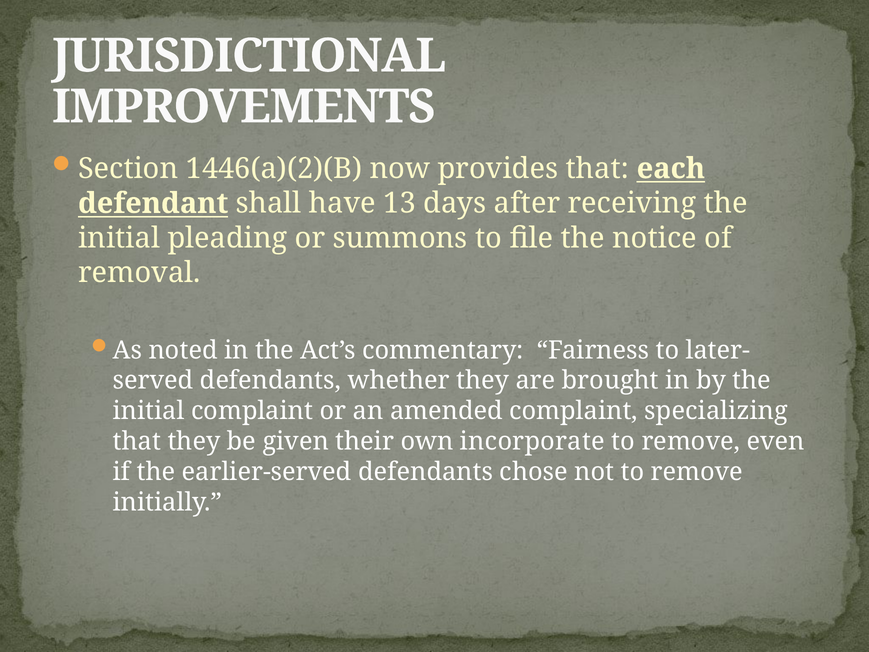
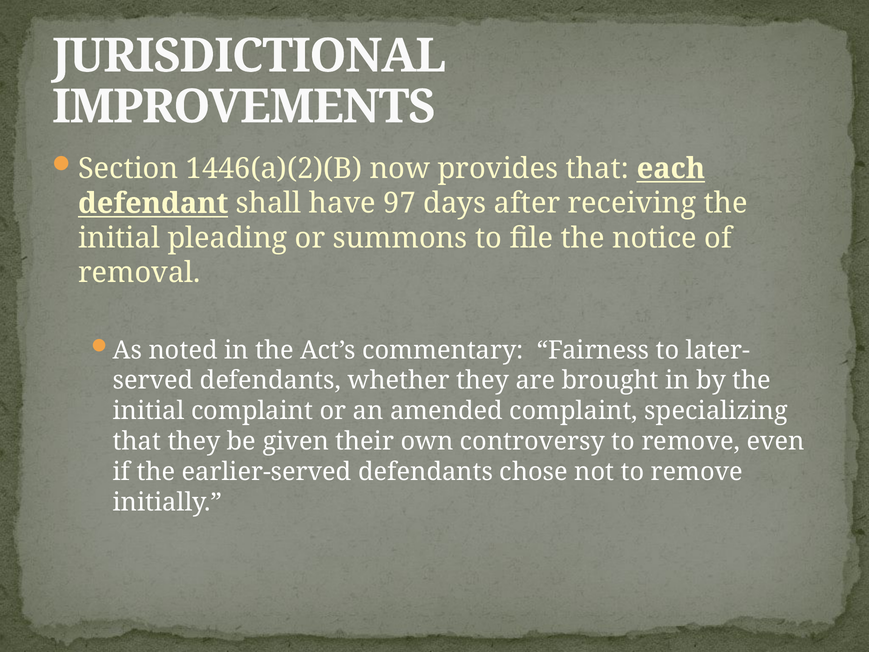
13: 13 -> 97
incorporate: incorporate -> controversy
